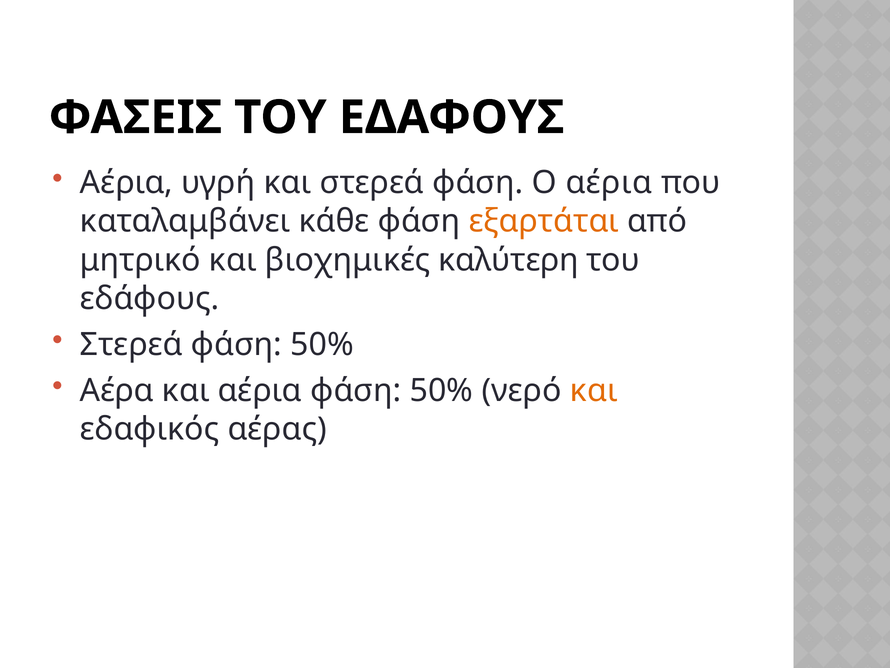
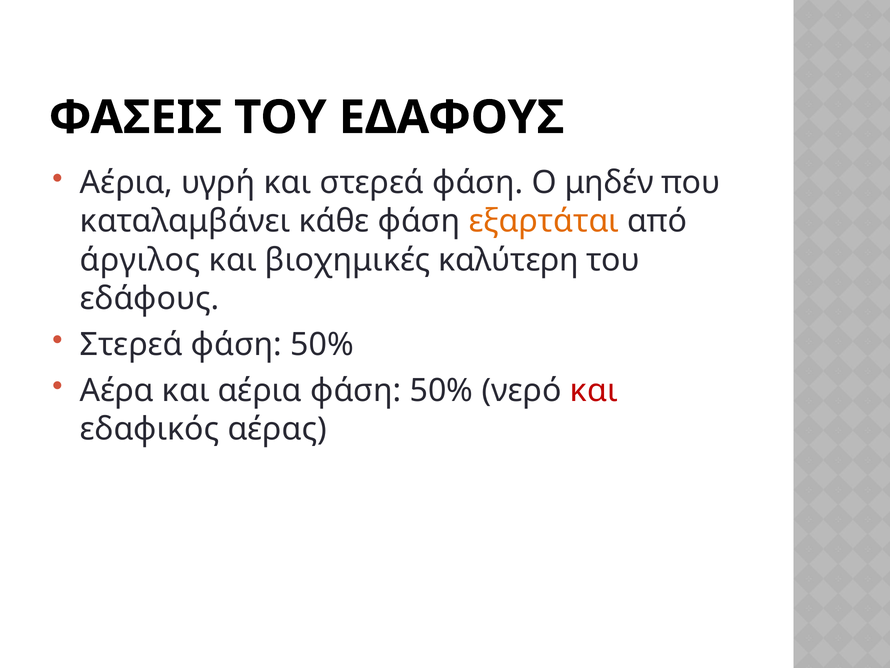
Ο αέρια: αέρια -> μηδέν
μητρικό: μητρικό -> άργιλος
και at (594, 390) colour: orange -> red
